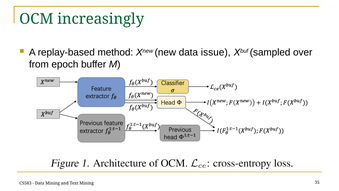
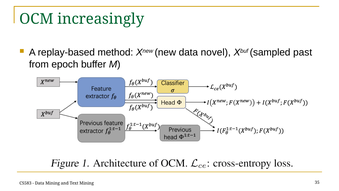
issue: issue -> novel
over: over -> past
